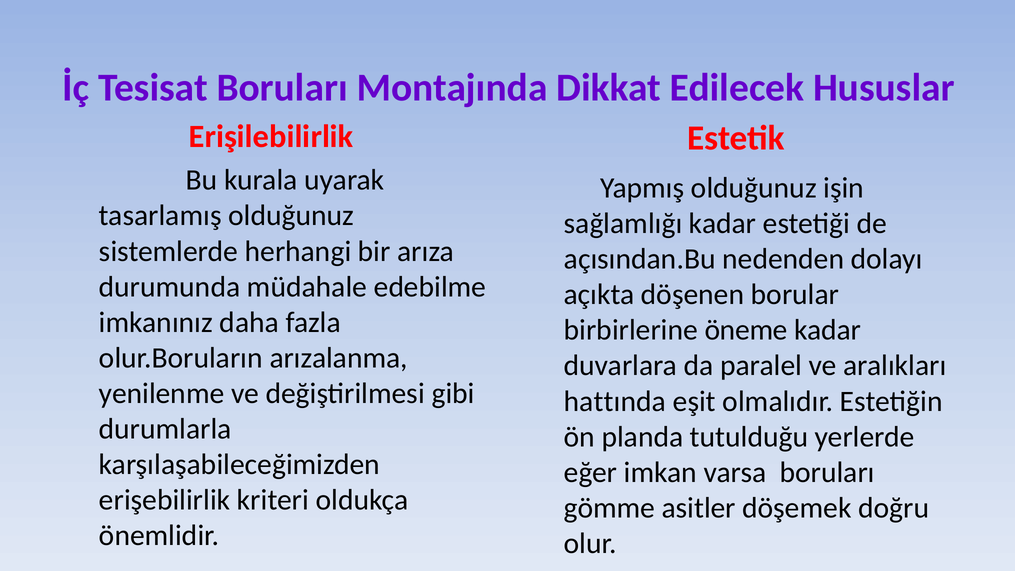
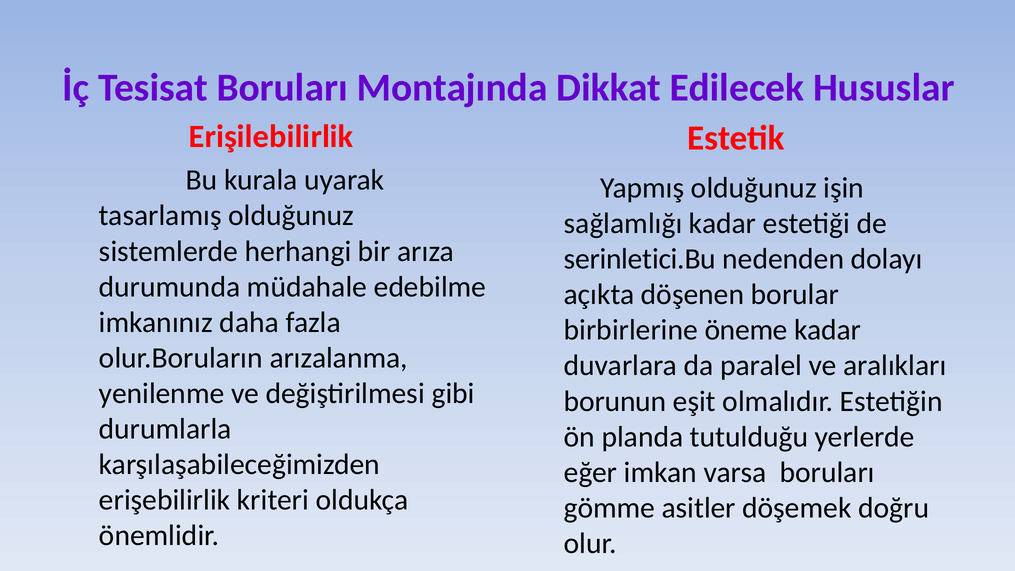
açısından.Bu: açısından.Bu -> serinletici.Bu
hattında: hattında -> borunun
